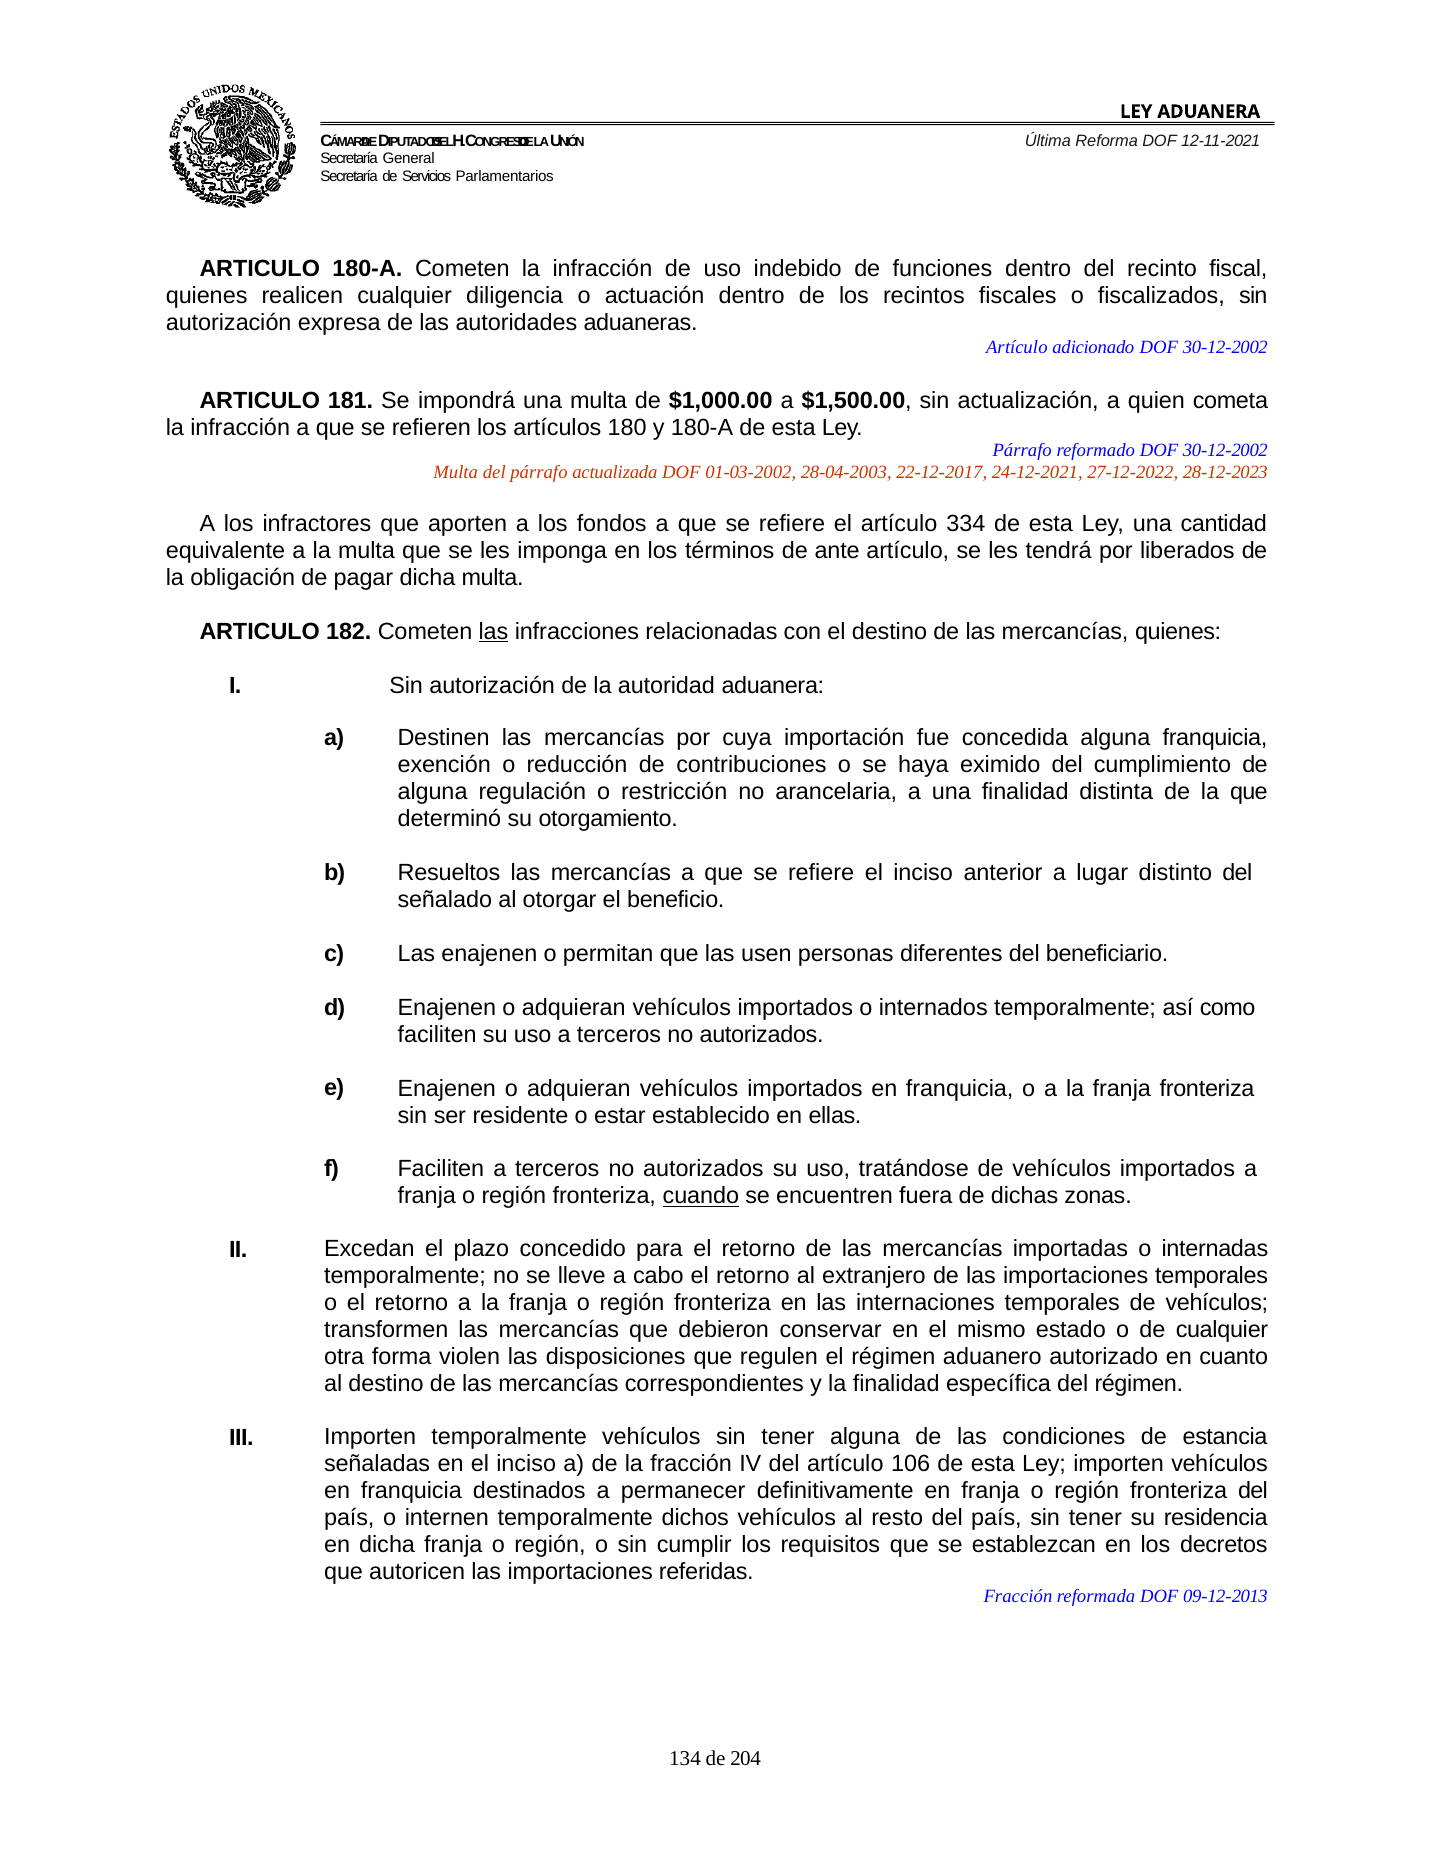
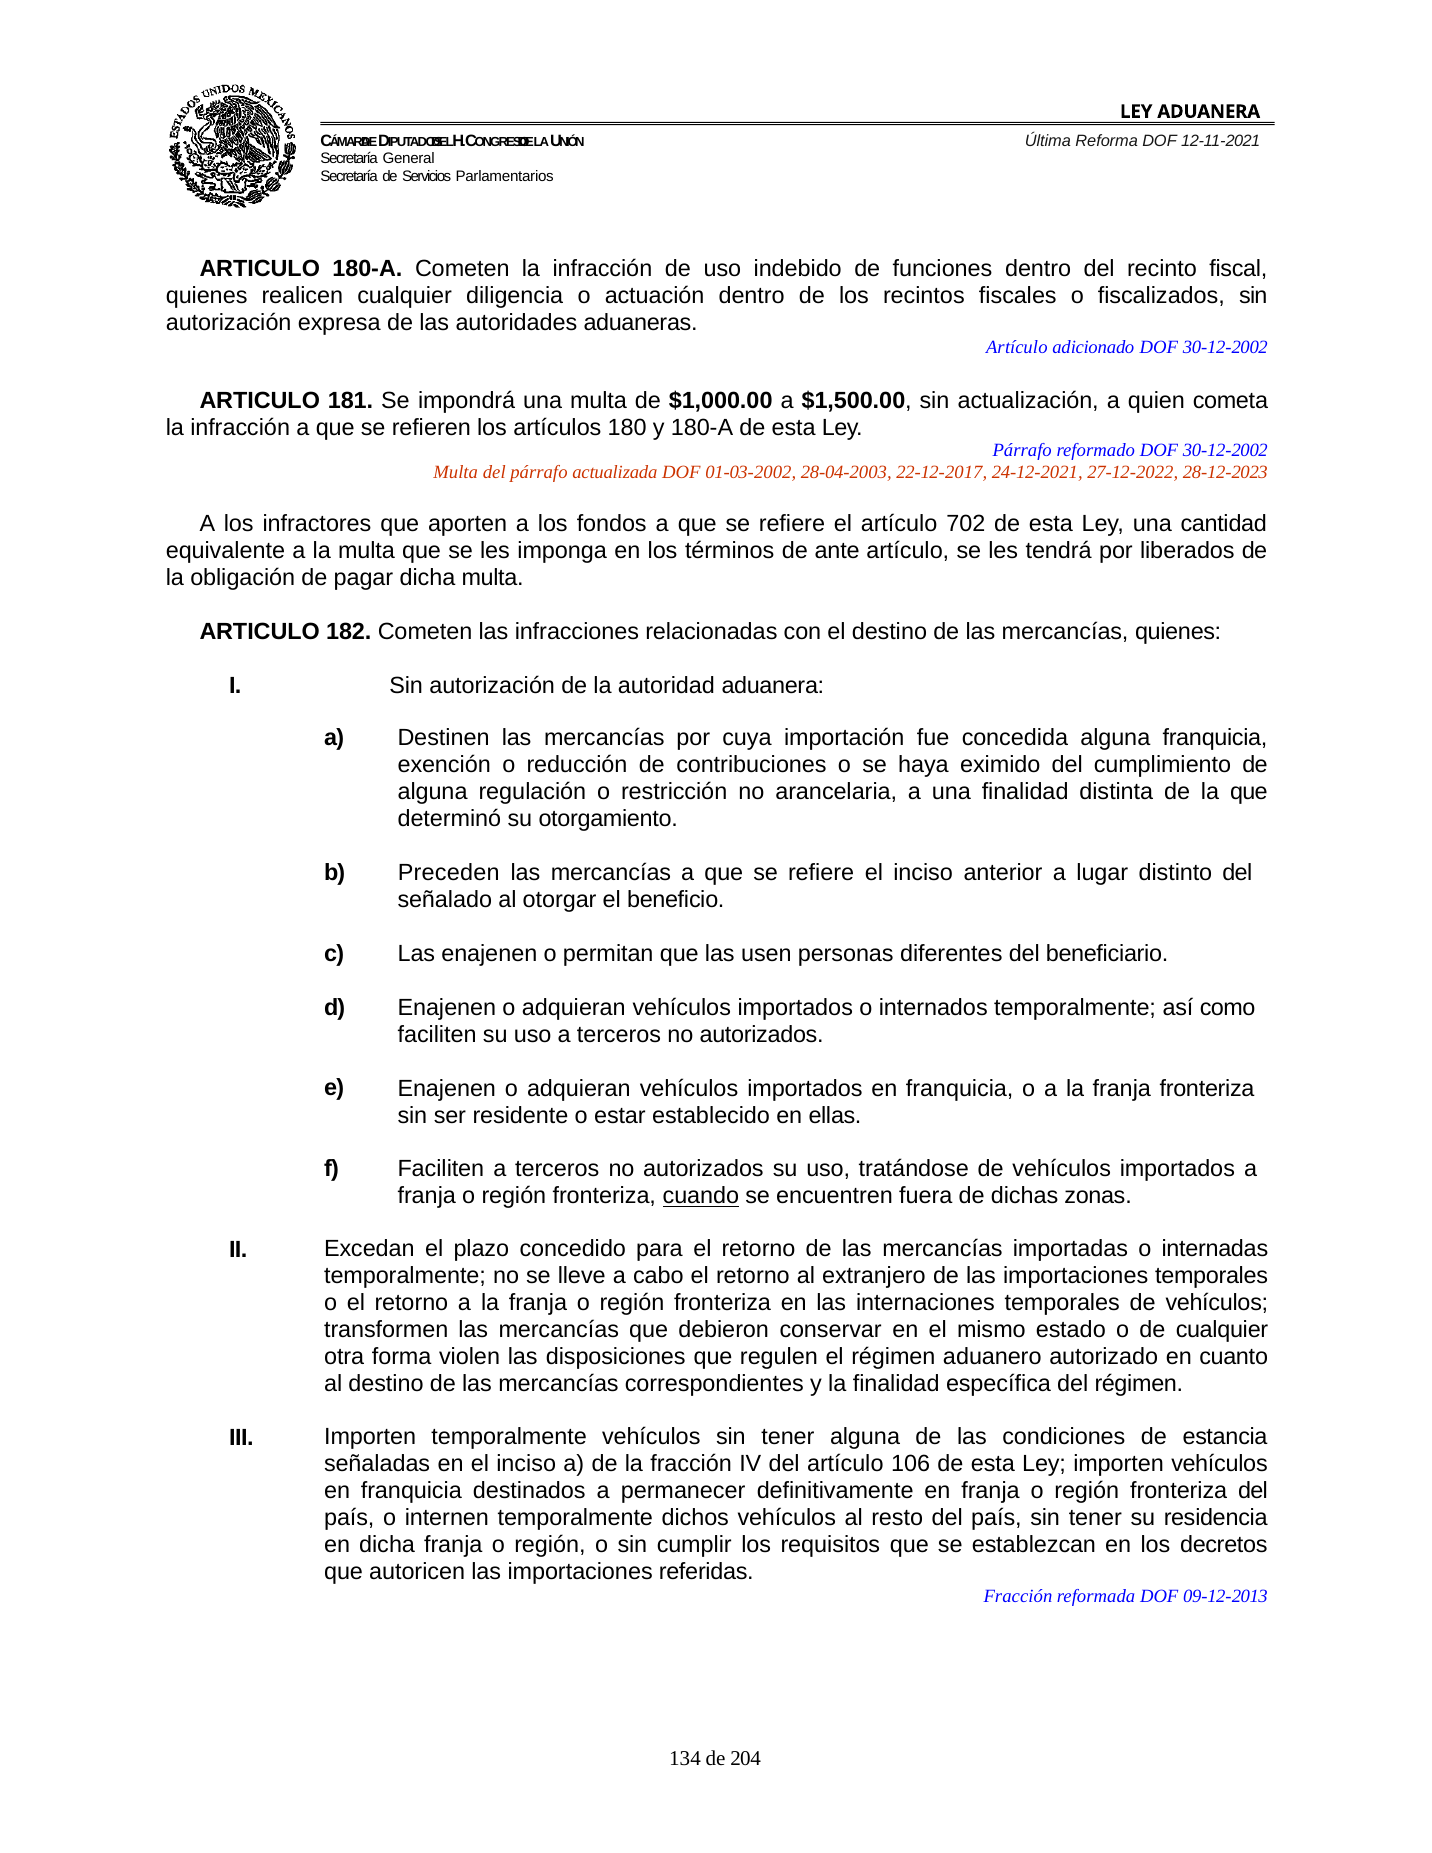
334: 334 -> 702
las at (493, 632) underline: present -> none
Resueltos: Resueltos -> Preceden
